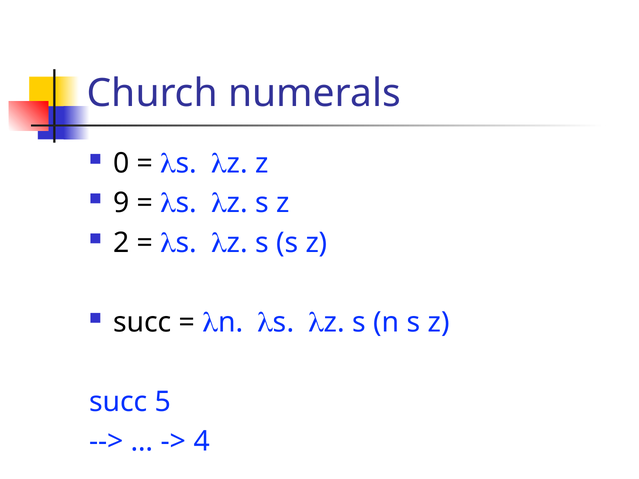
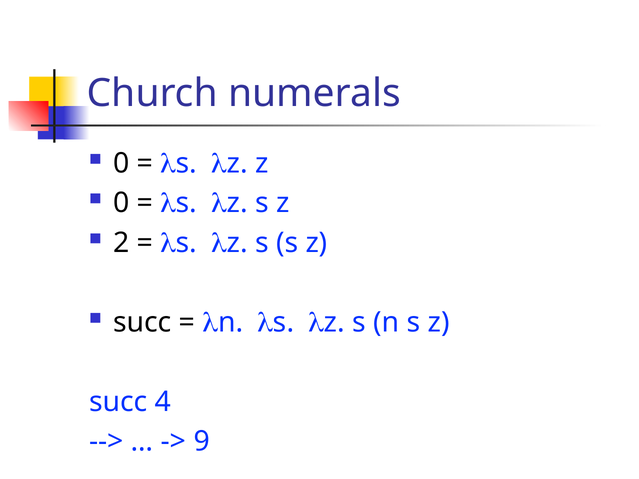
9 at (121, 203): 9 -> 0
5: 5 -> 4
4: 4 -> 9
